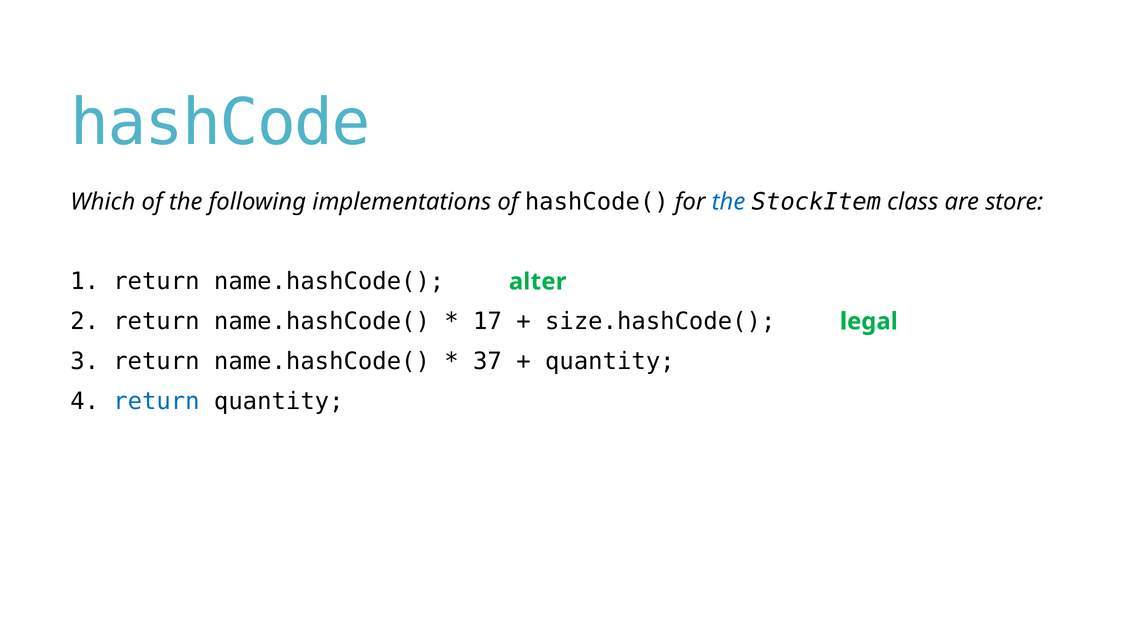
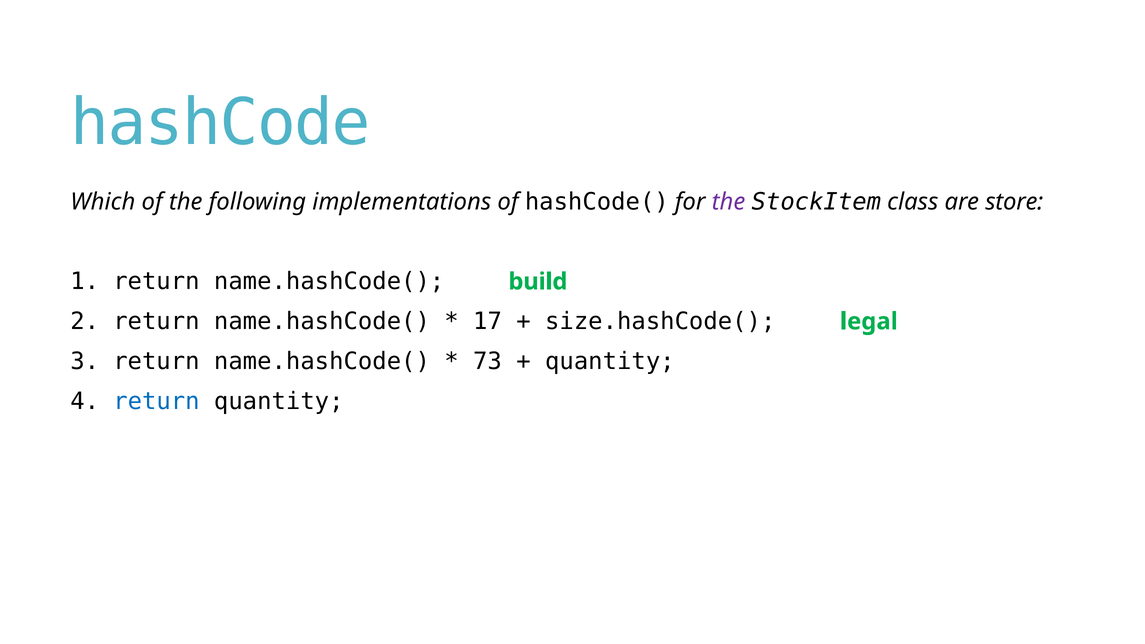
the at (728, 202) colour: blue -> purple
alter: alter -> build
37: 37 -> 73
